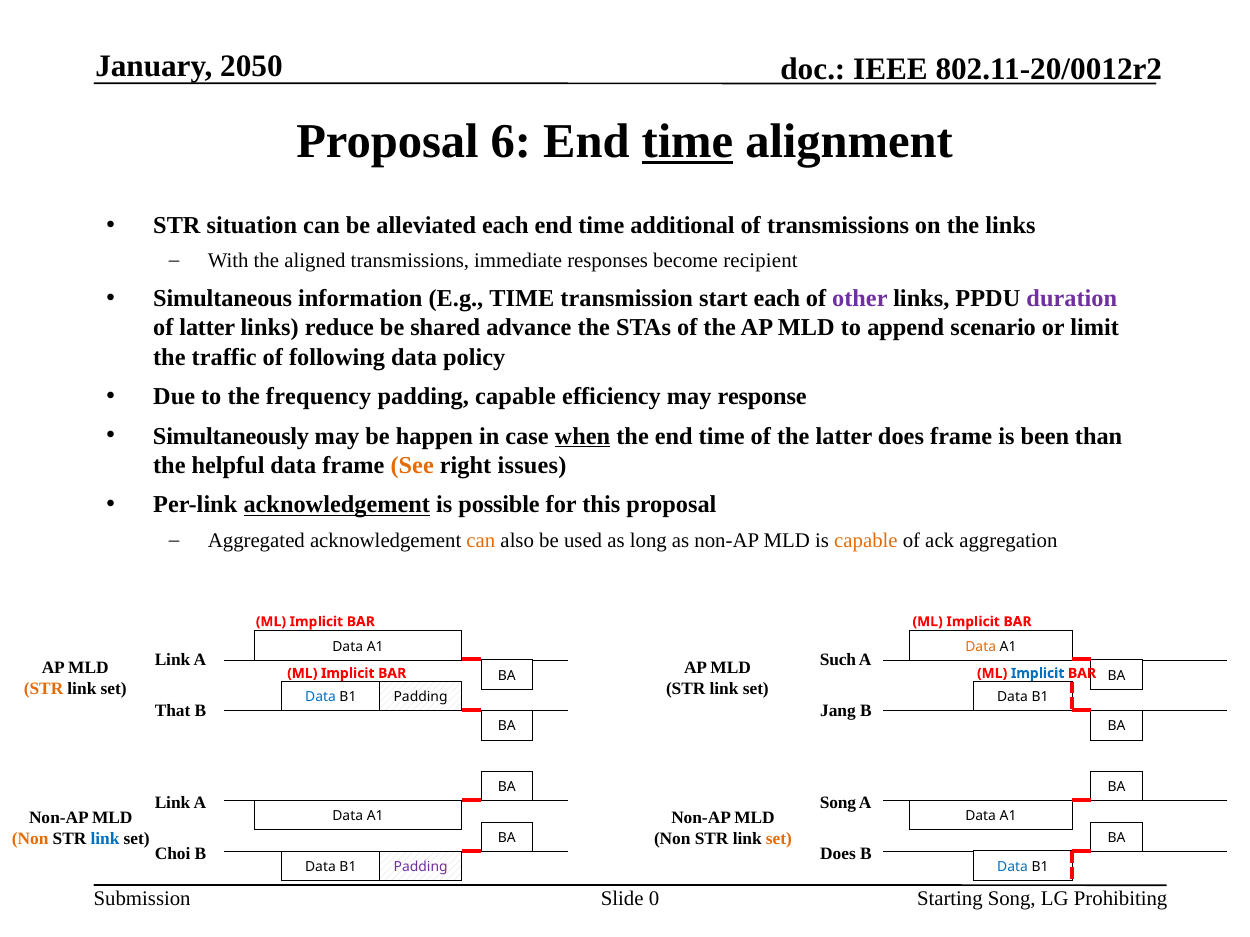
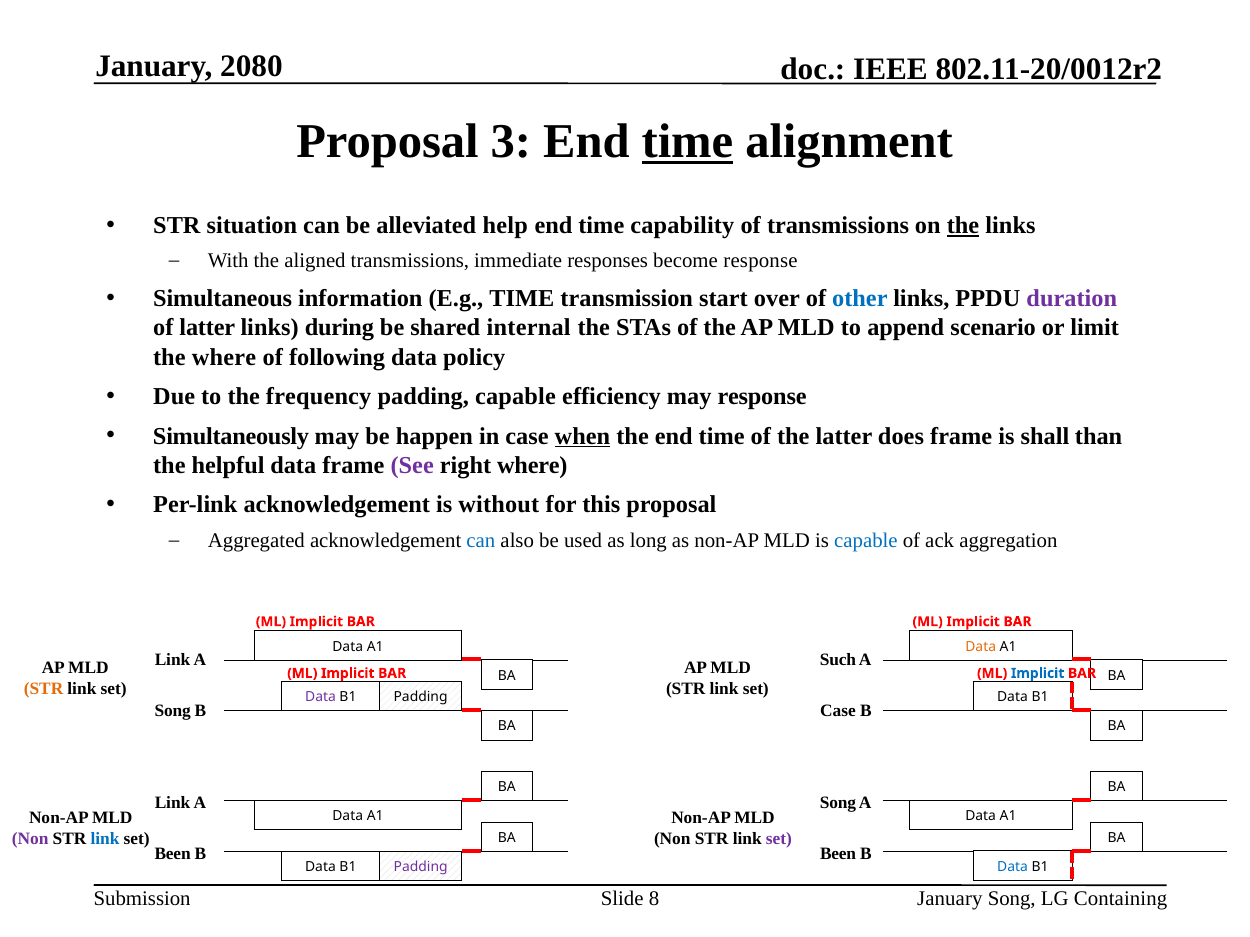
2050: 2050 -> 2080
6: 6 -> 3
alleviated each: each -> help
additional: additional -> capability
the at (963, 226) underline: none -> present
become recipient: recipient -> response
start each: each -> over
other colour: purple -> blue
reduce: reduce -> during
advance: advance -> internal
the traffic: traffic -> where
been: been -> shall
See colour: orange -> purple
right issues: issues -> where
acknowledgement at (337, 505) underline: present -> none
possible: possible -> without
can at (481, 541) colour: orange -> blue
capable at (866, 541) colour: orange -> blue
Data at (321, 698) colour: blue -> purple
That at (173, 711): That -> Song
Jang at (838, 711): Jang -> Case
Non at (30, 839) colour: orange -> purple
set at (779, 839) colour: orange -> purple
Choi at (173, 854): Choi -> Been
Does at (838, 854): Does -> Been
0: 0 -> 8
Starting at (950, 899): Starting -> January
Prohibiting: Prohibiting -> Containing
